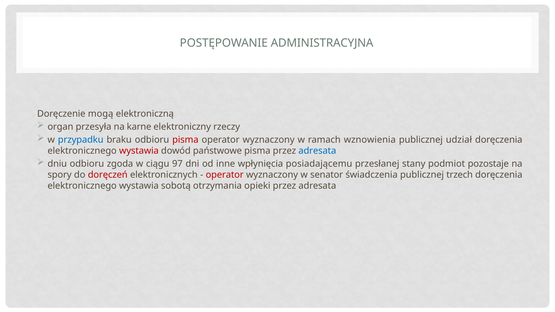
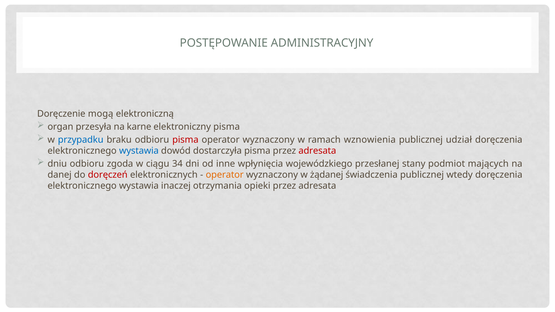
ADMINISTRACYJNA: ADMINISTRACYJNA -> ADMINISTRACYJNY
elektroniczny rzeczy: rzeczy -> pisma
wystawia at (139, 151) colour: red -> blue
państwowe: państwowe -> dostarczyła
adresata at (317, 151) colour: blue -> red
97: 97 -> 34
posiadającemu: posiadającemu -> wojewódzkiego
pozostaje: pozostaje -> mających
spory: spory -> danej
operator at (225, 175) colour: red -> orange
senator: senator -> żądanej
trzech: trzech -> wtedy
sobotą: sobotą -> inaczej
